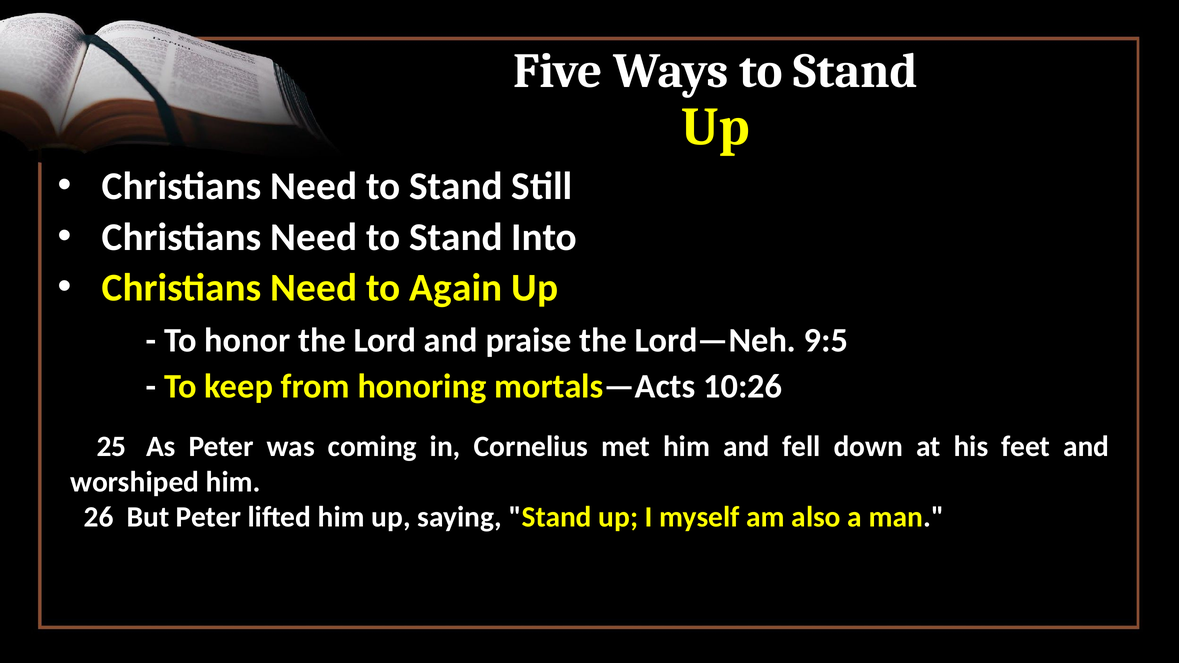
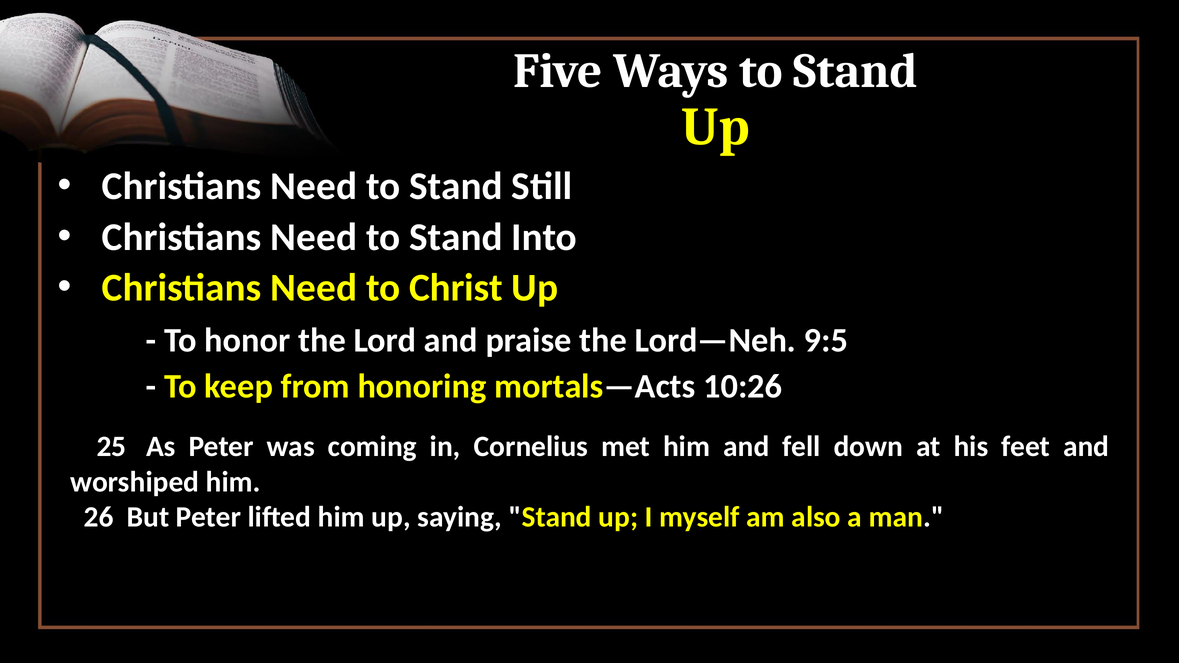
Again: Again -> Christ
